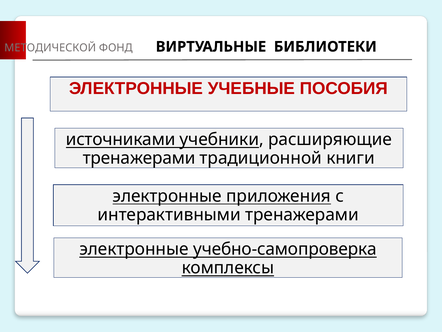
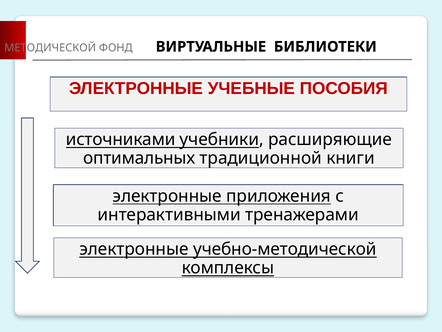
тренажерами at (139, 158): тренажерами -> оптимальных
учебно-самопроверка: учебно-самопроверка -> учебно-методической
